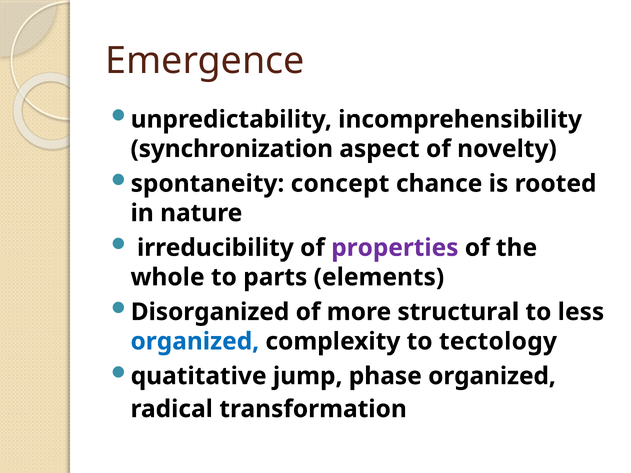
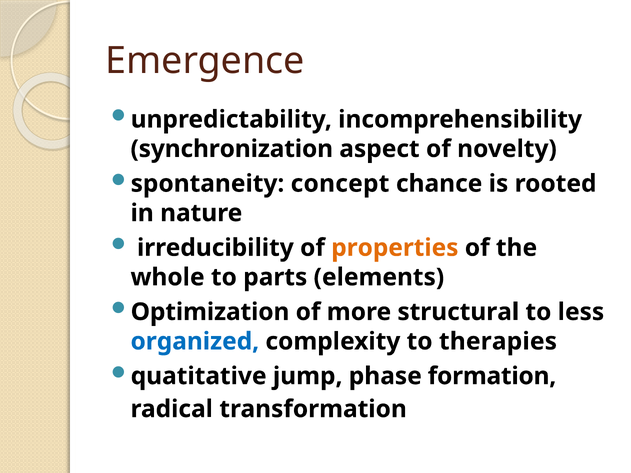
properties colour: purple -> orange
Disorganized: Disorganized -> Optimization
tectology: tectology -> therapies
phase organized: organized -> formation
